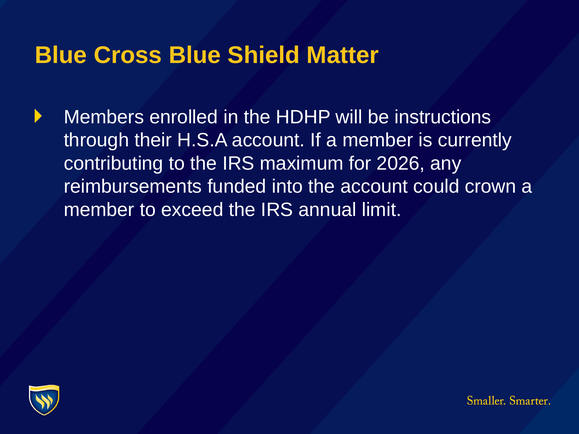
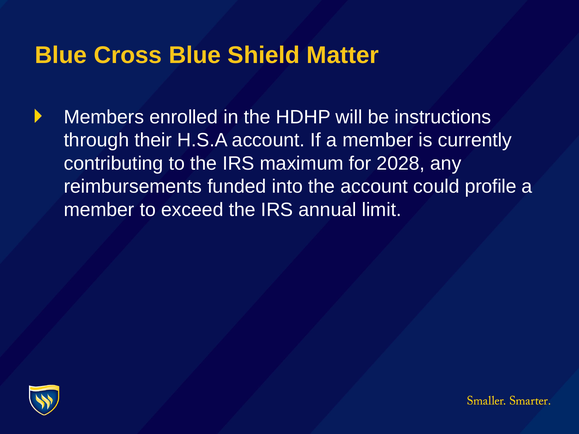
2026: 2026 -> 2028
crown: crown -> profile
